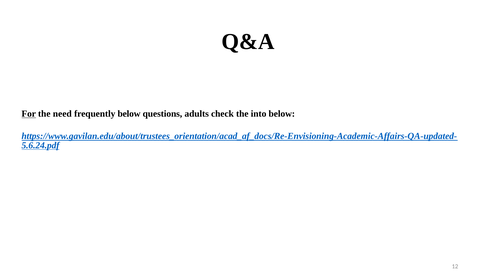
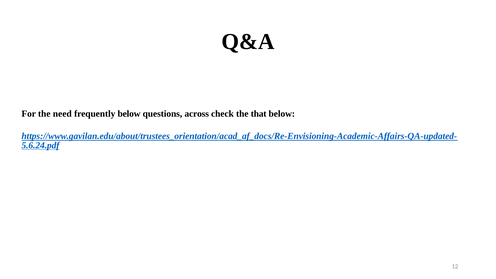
For underline: present -> none
adults: adults -> across
into: into -> that
